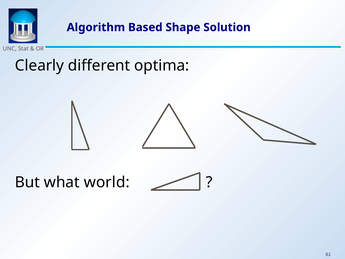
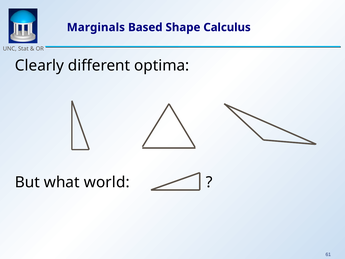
Algorithm: Algorithm -> Marginals
Solution: Solution -> Calculus
